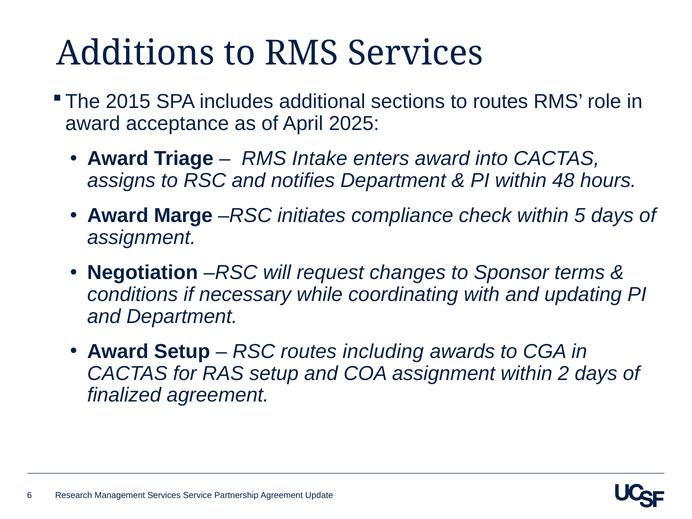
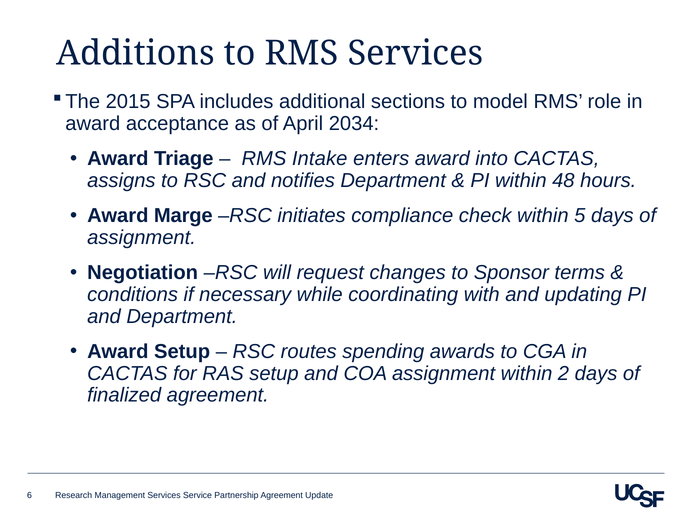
to routes: routes -> model
2025: 2025 -> 2034
including: including -> spending
